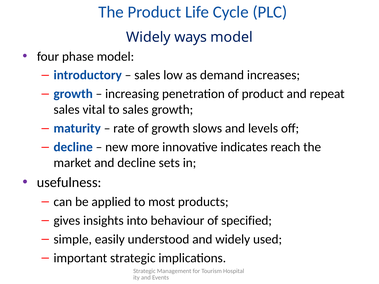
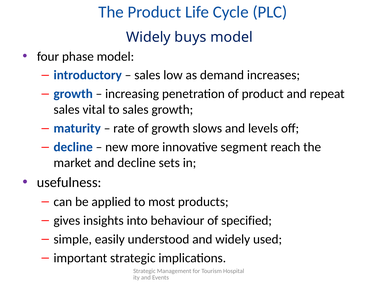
ways: ways -> buys
indicates: indicates -> segment
